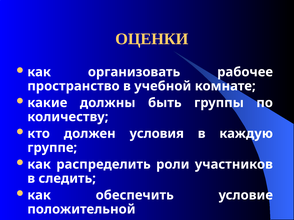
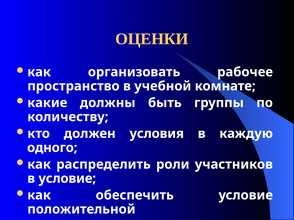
группе: группе -> одного
в следить: следить -> условие
